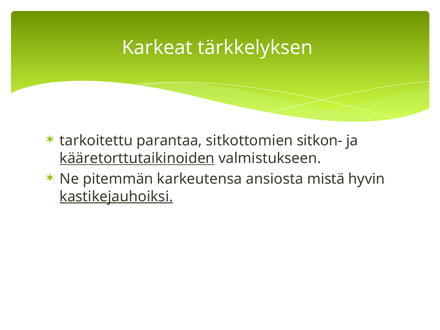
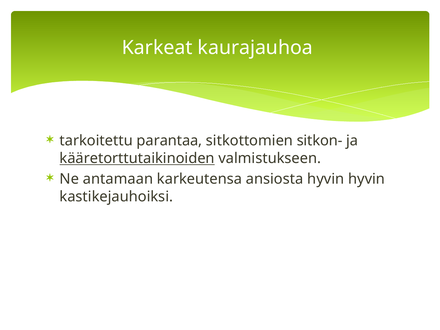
tärkkelyksen: tärkkelyksen -> kaurajauhoa
pitemmän: pitemmän -> antamaan
ansiosta mistä: mistä -> hyvin
kastikejauhoiksi underline: present -> none
